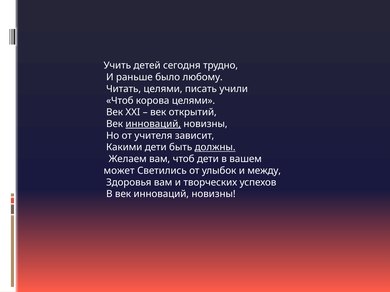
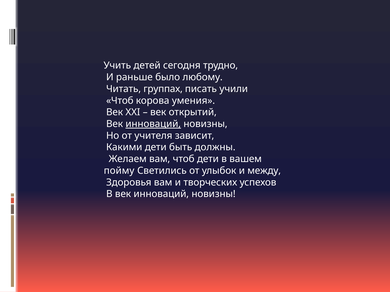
Читать целями: целями -> группах
корова целями: целями -> умения
должны underline: present -> none
может: может -> пойму
